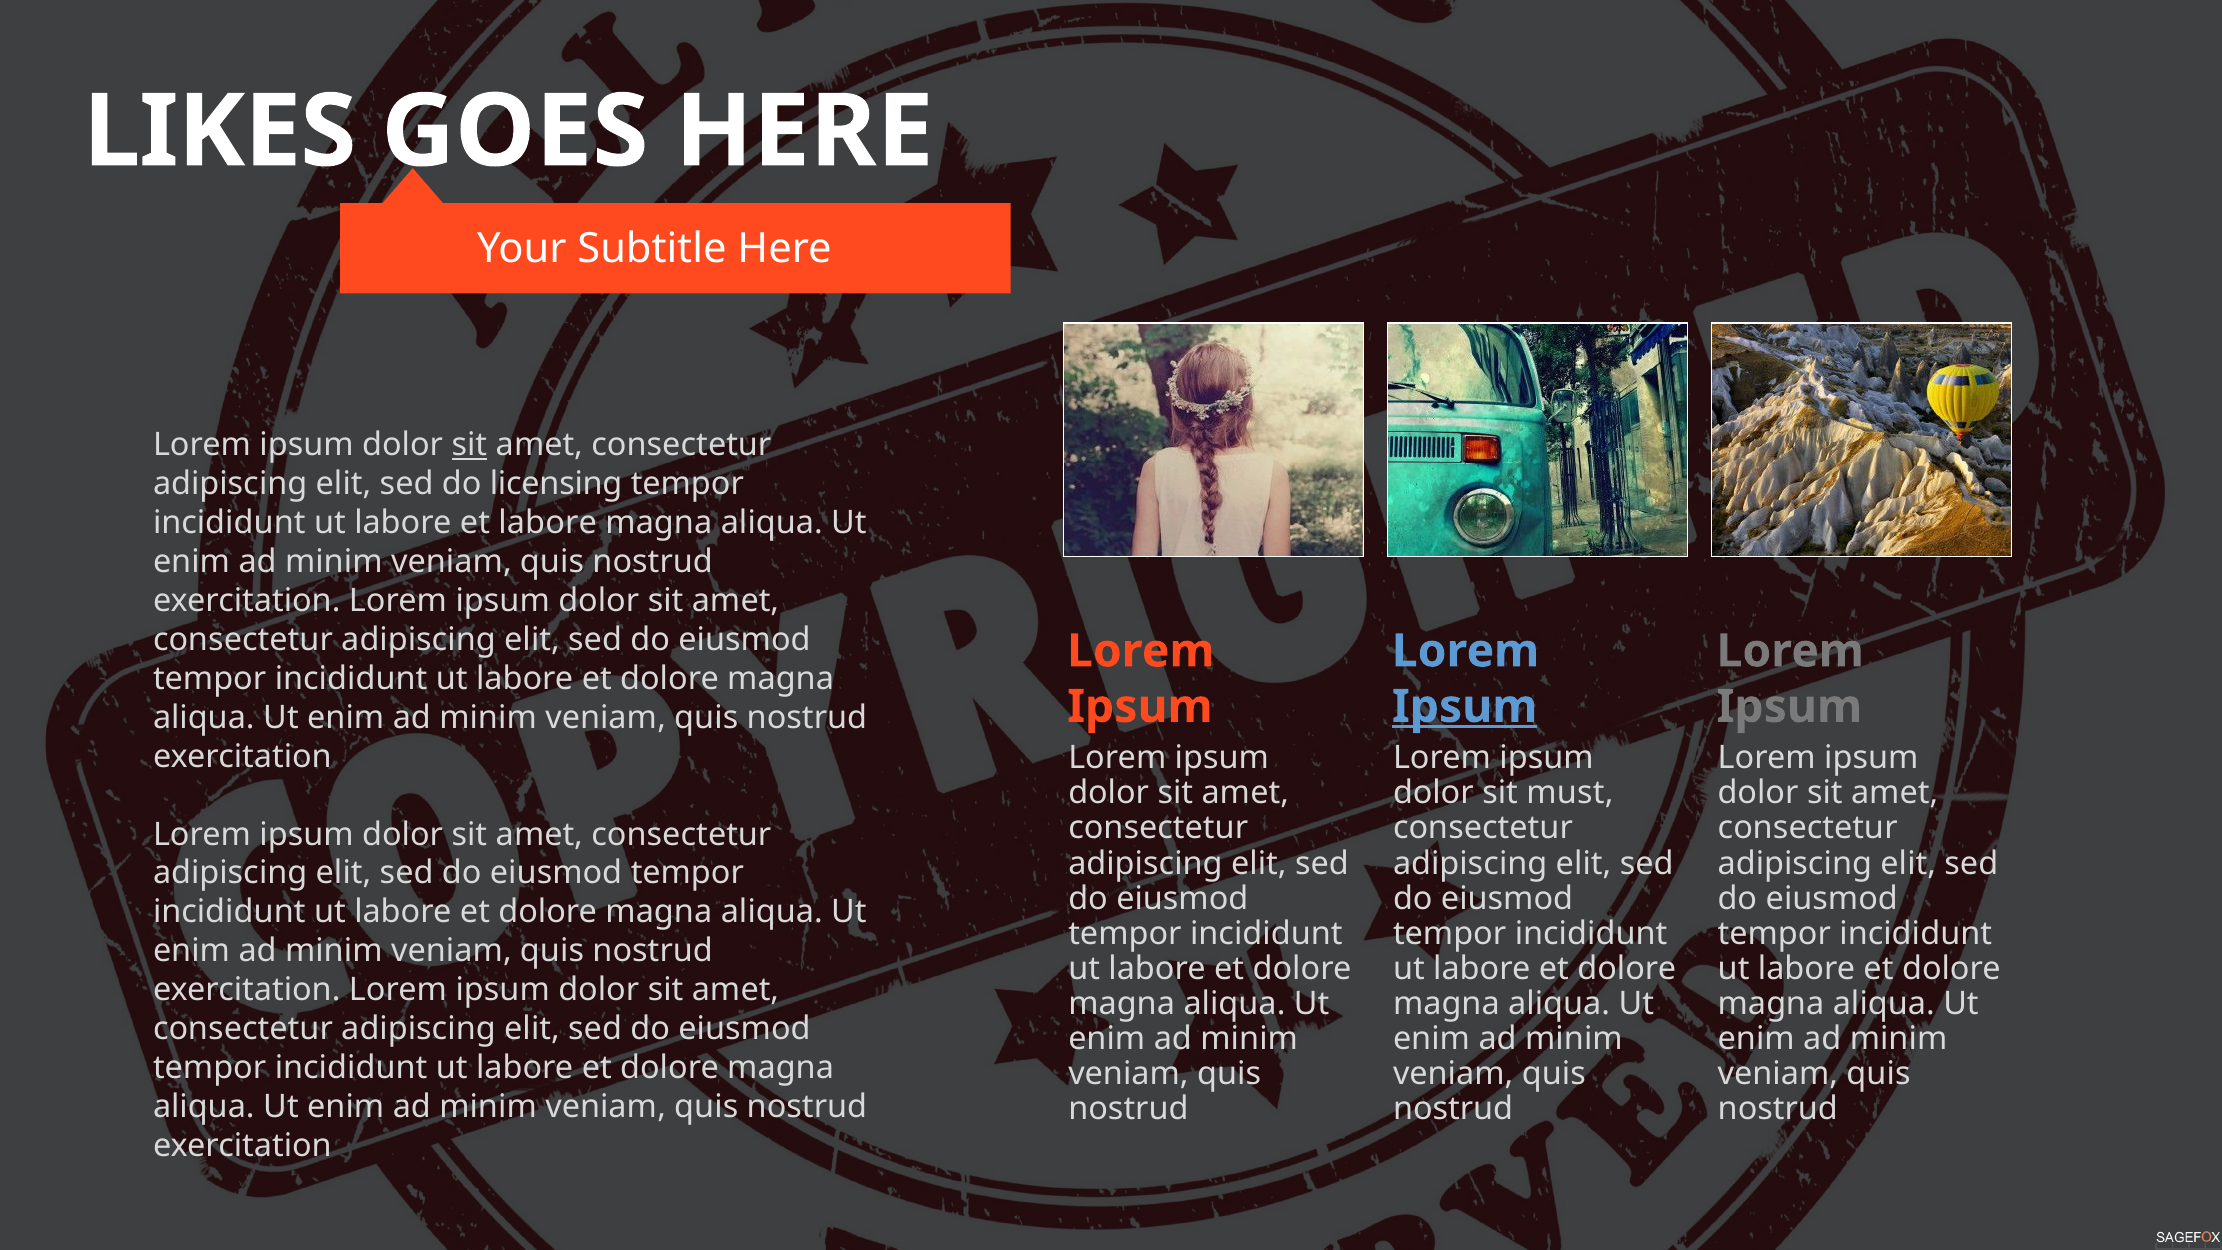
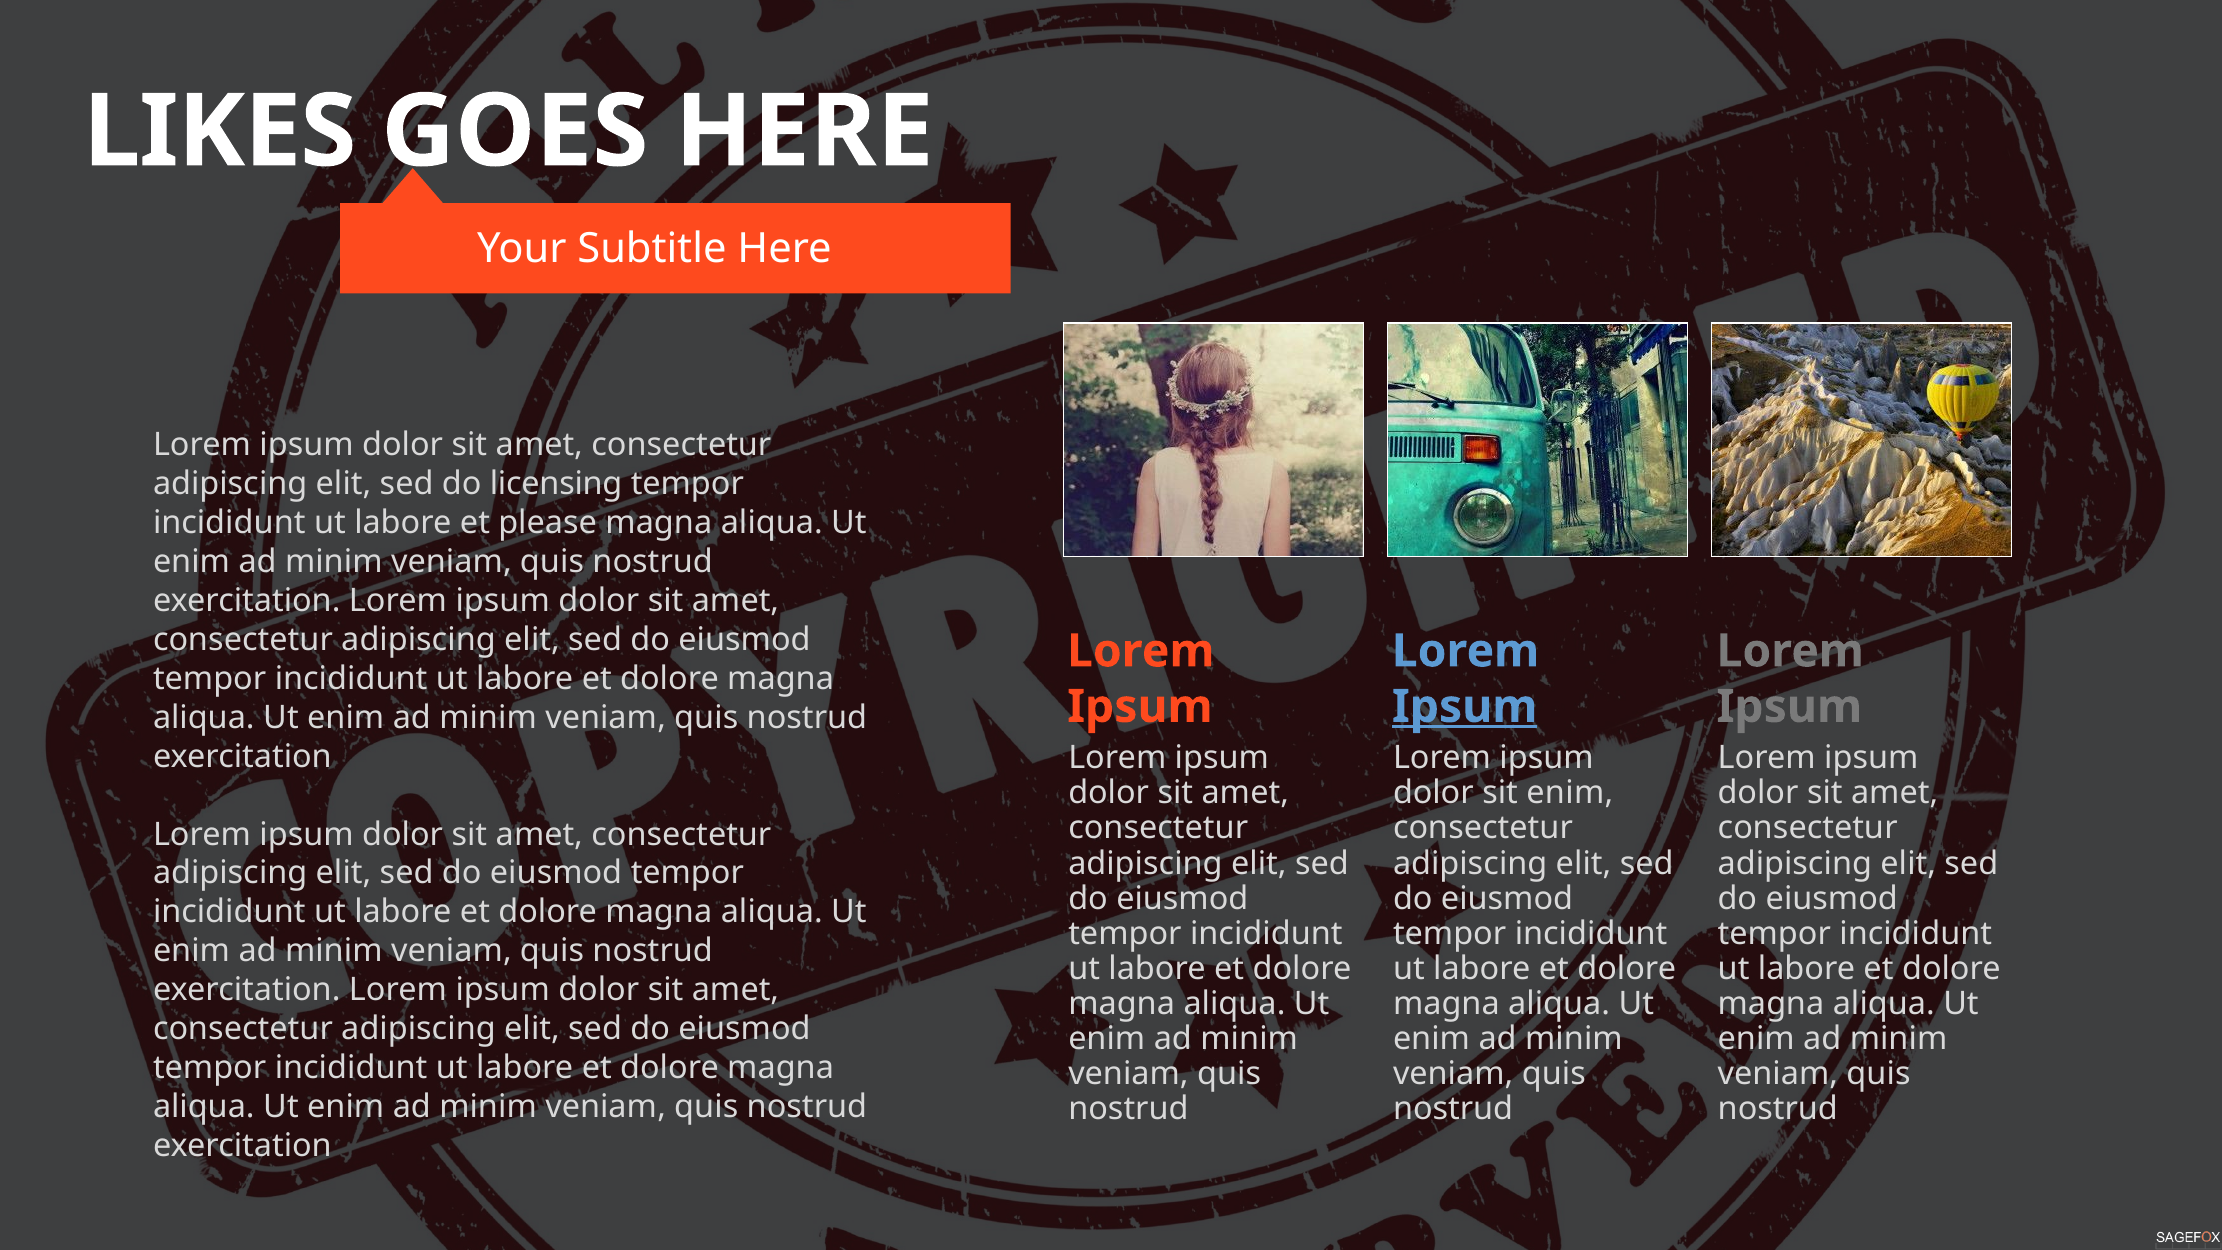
sit at (469, 445) underline: present -> none
et labore: labore -> please
sit must: must -> enim
